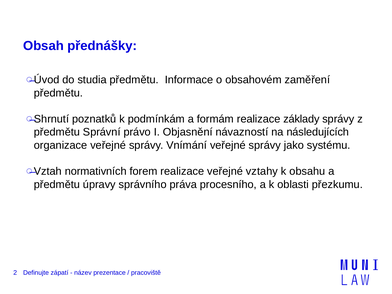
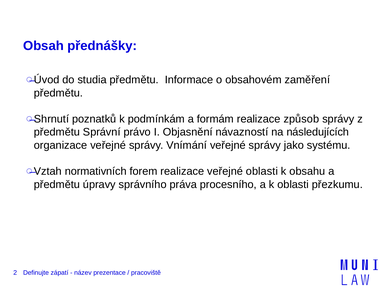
základy: základy -> způsob
veřejné vztahy: vztahy -> oblasti
